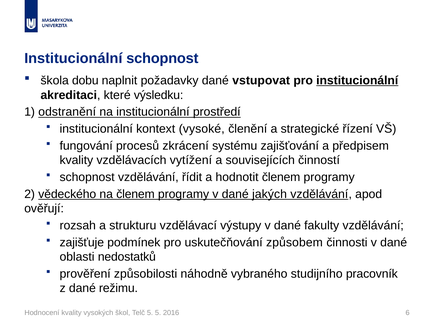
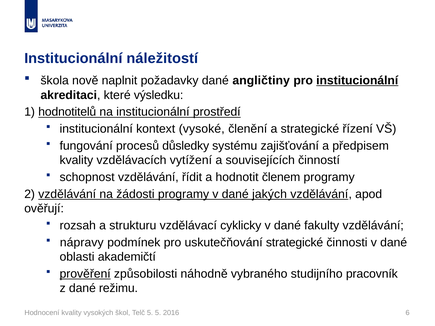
Institucionální schopnost: schopnost -> náležitostí
dobu: dobu -> nově
vstupovat: vstupovat -> angličtiny
odstranění: odstranění -> hodnotitelů
zkrácení: zkrácení -> důsledky
2 vědeckého: vědeckého -> vzdělávání
na členem: členem -> žádosti
výstupy: výstupy -> cyklicky
zajišťuje: zajišťuje -> nápravy
uskutečňování způsobem: způsobem -> strategické
nedostatků: nedostatků -> akademičtí
prověření underline: none -> present
